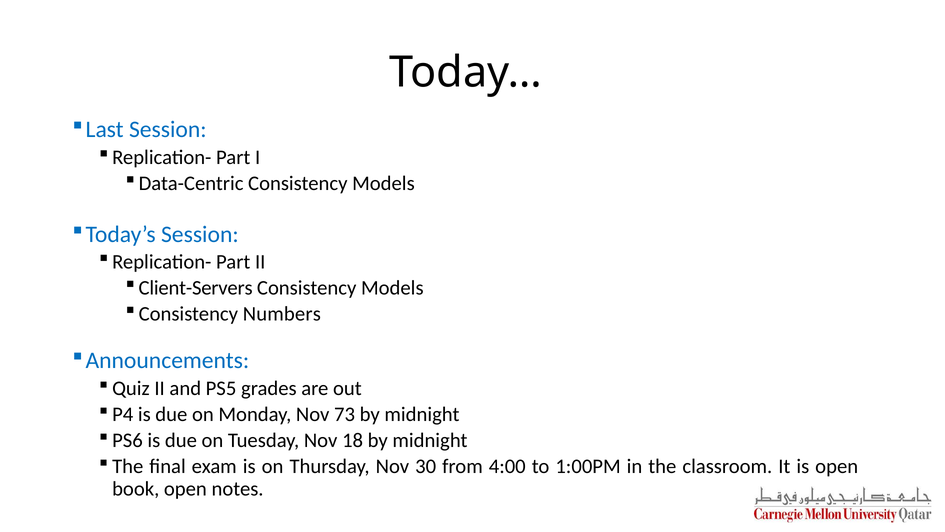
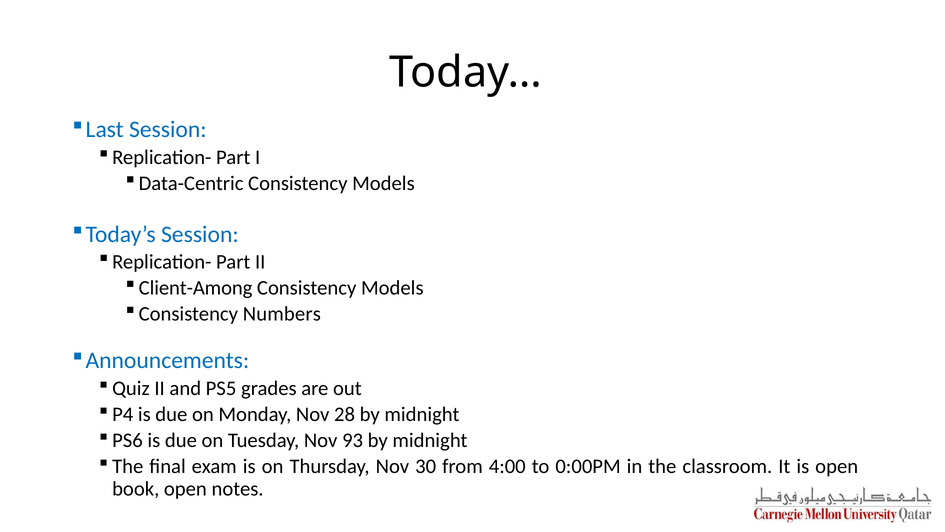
Client-Servers: Client-Servers -> Client-Among
73: 73 -> 28
18: 18 -> 93
1:00PM: 1:00PM -> 0:00PM
